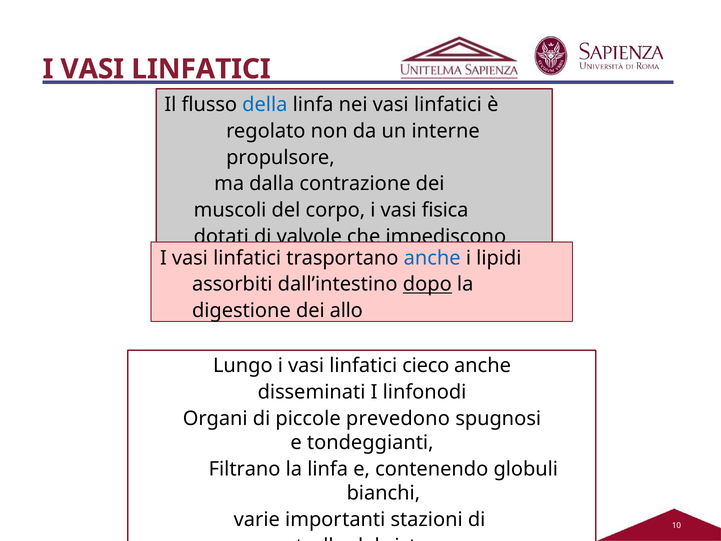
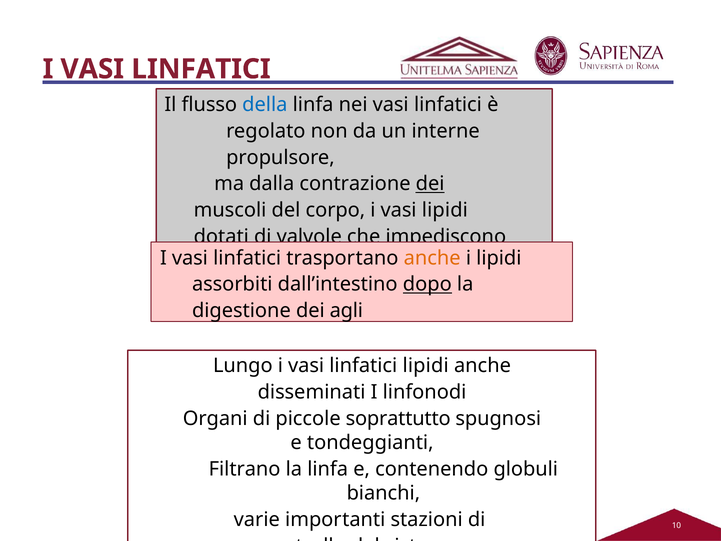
dei at (430, 184) underline: none -> present
vasi fisica: fisica -> lipidi
anche at (432, 258) colour: blue -> orange
allo: allo -> agli
linfatici cieco: cieco -> lipidi
prevedono: prevedono -> soprattutto
